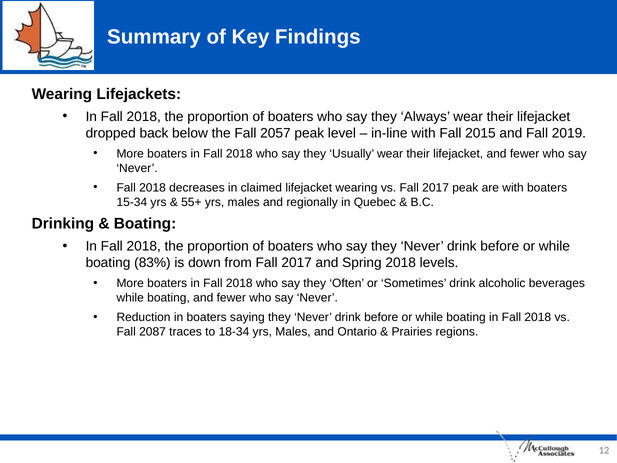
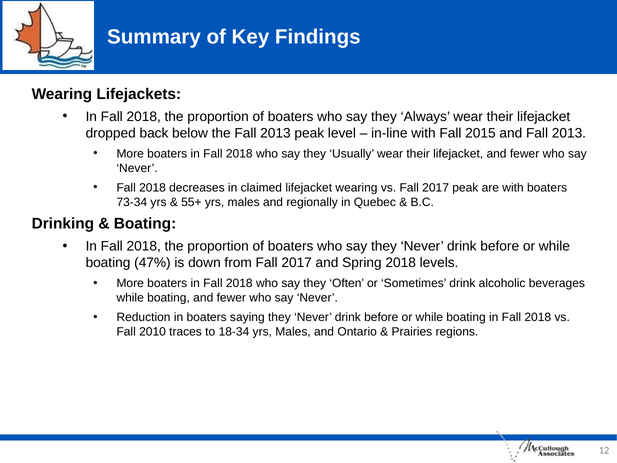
the Fall 2057: 2057 -> 2013
and Fall 2019: 2019 -> 2013
15-34: 15-34 -> 73-34
83%: 83% -> 47%
2087: 2087 -> 2010
